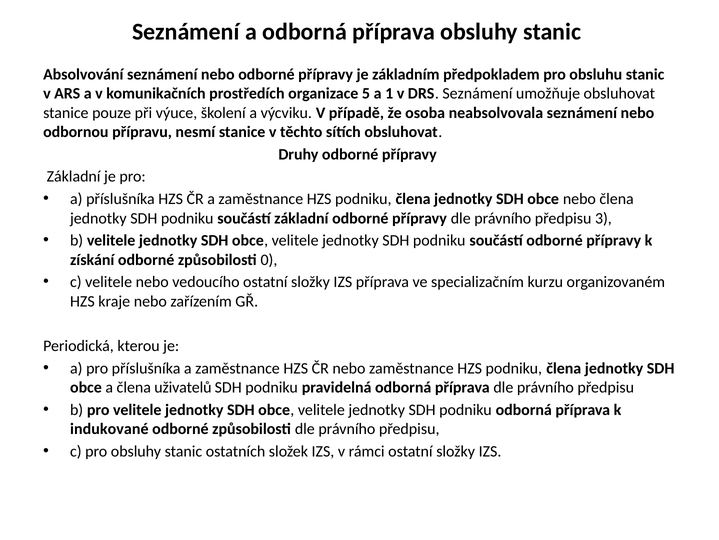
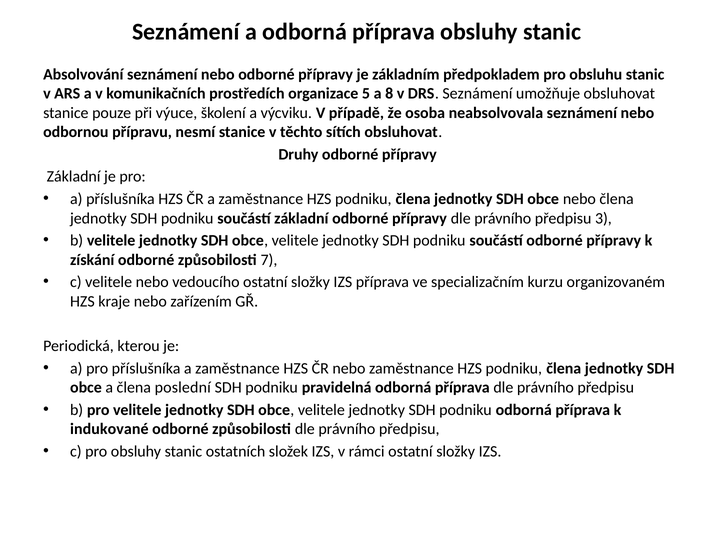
1: 1 -> 8
0: 0 -> 7
uživatelů: uživatelů -> poslední
